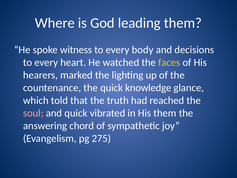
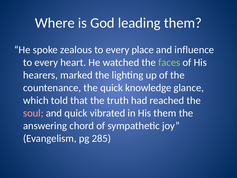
witness: witness -> zealous
body: body -> place
decisions: decisions -> influence
faces colour: yellow -> light green
275: 275 -> 285
